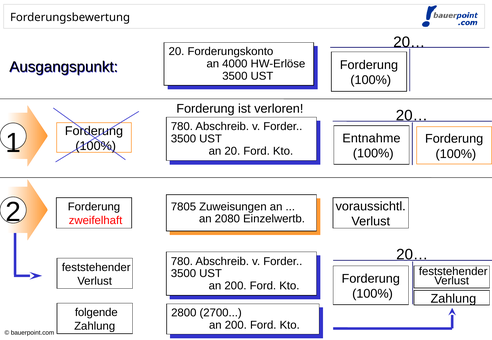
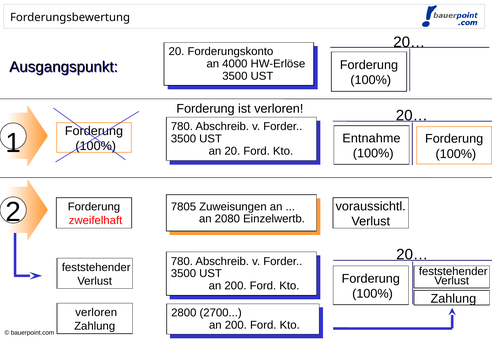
folgende at (96, 313): folgende -> verloren
